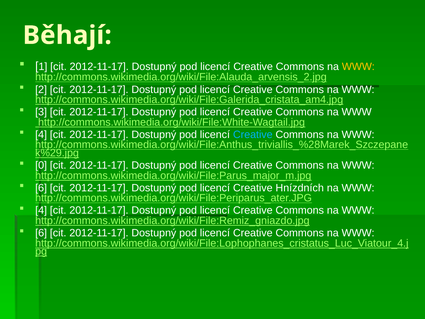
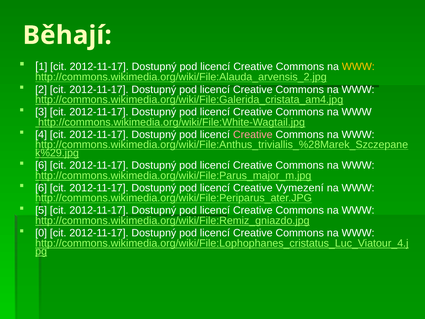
Creative at (253, 135) colour: light blue -> pink
0 at (41, 165): 0 -> 6
Hnízdních: Hnízdních -> Vymezení
4 at (41, 210): 4 -> 5
6 at (41, 233): 6 -> 0
